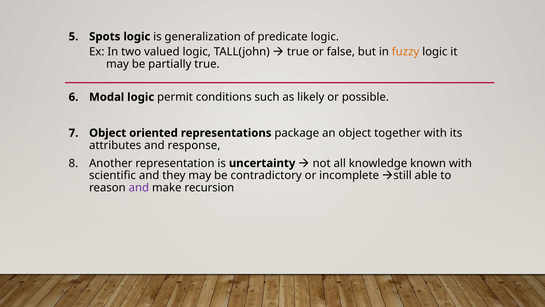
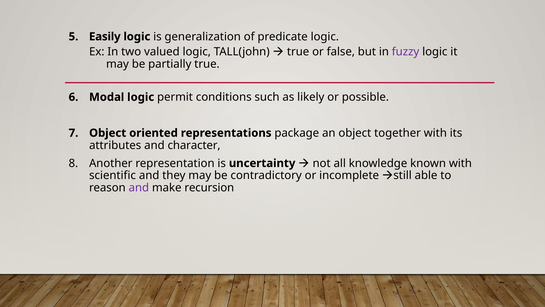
Spots: Spots -> Easily
fuzzy colour: orange -> purple
response: response -> character
